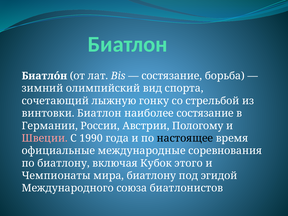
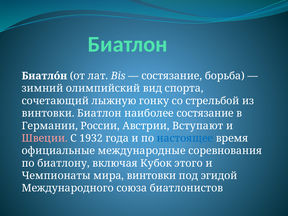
Пологому: Пологому -> Вступают
1990: 1990 -> 1932
настоящее colour: black -> blue
мира биатлону: биатлону -> винтовки
